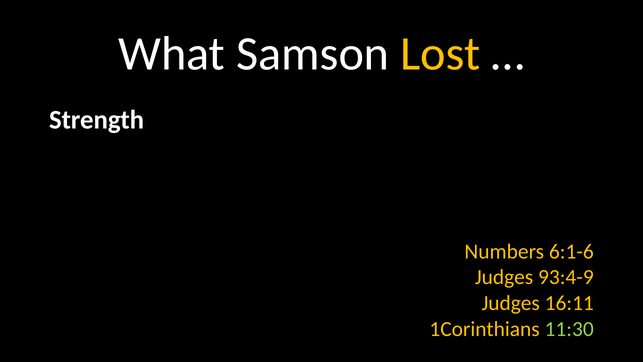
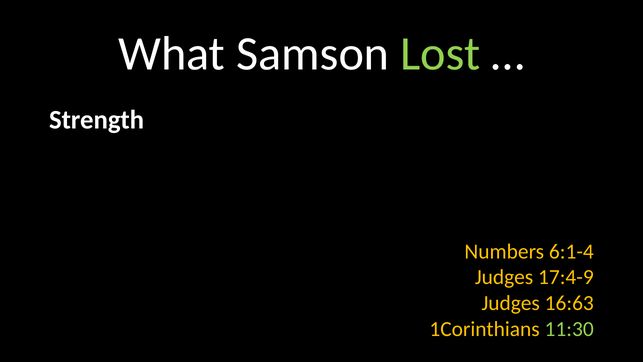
Lost colour: yellow -> light green
6:1-6: 6:1-6 -> 6:1-4
93:4-9: 93:4-9 -> 17:4-9
16:11: 16:11 -> 16:63
